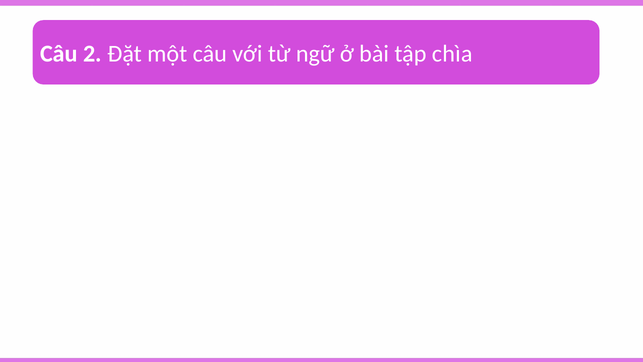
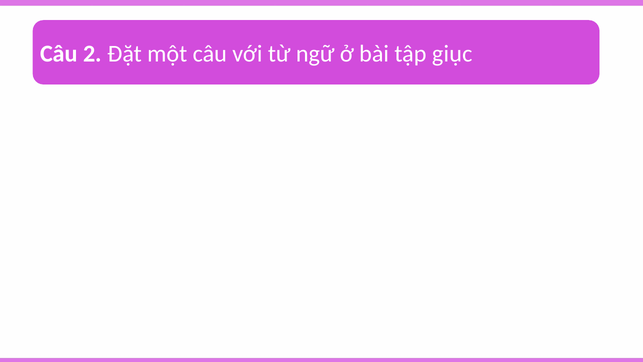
chìa: chìa -> giục
